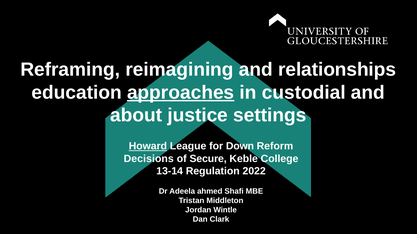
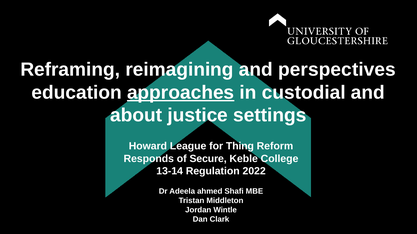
relationships: relationships -> perspectives
Howard underline: present -> none
Down: Down -> Thing
Decisions: Decisions -> Responds
